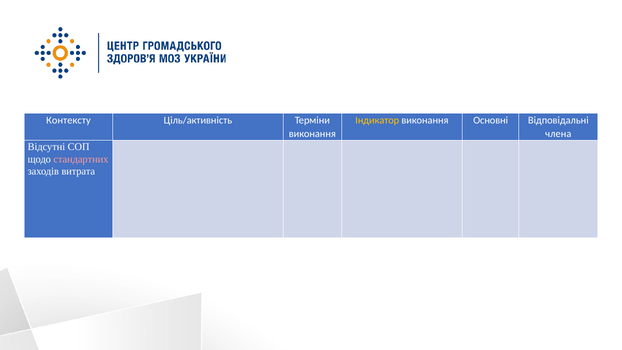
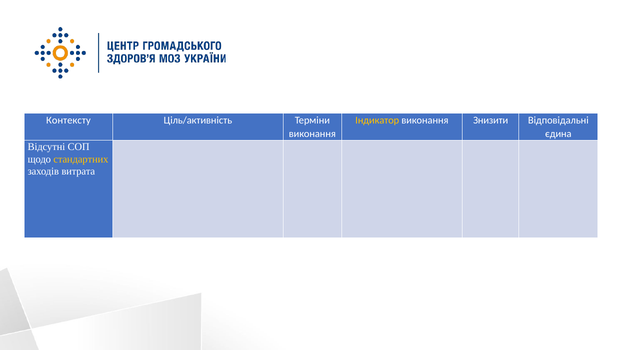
Основні: Основні -> Знизити
члена: члена -> єдина
стандартних colour: pink -> yellow
